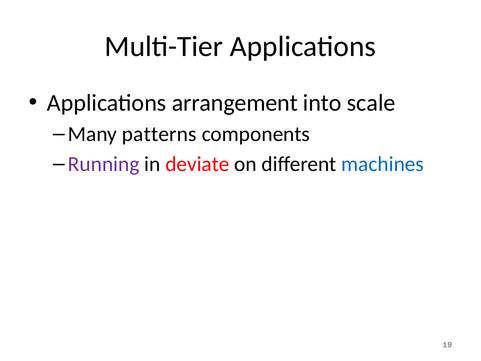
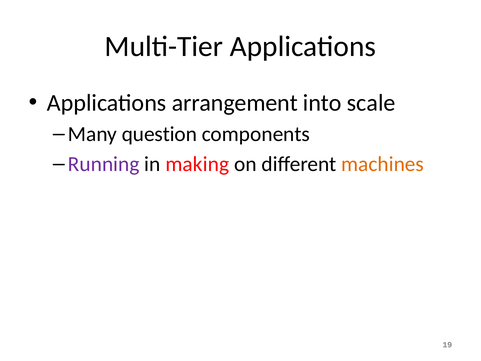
patterns: patterns -> question
deviate: deviate -> making
machines colour: blue -> orange
